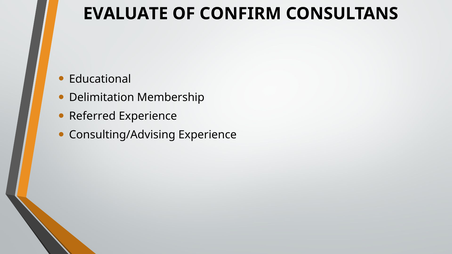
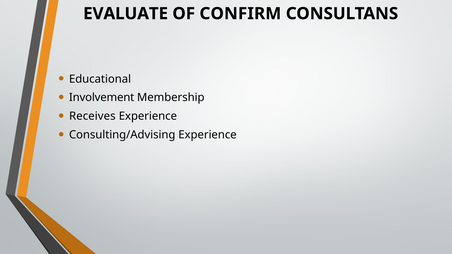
Delimitation: Delimitation -> Involvement
Referred: Referred -> Receives
